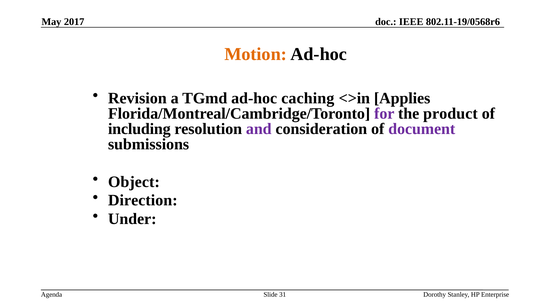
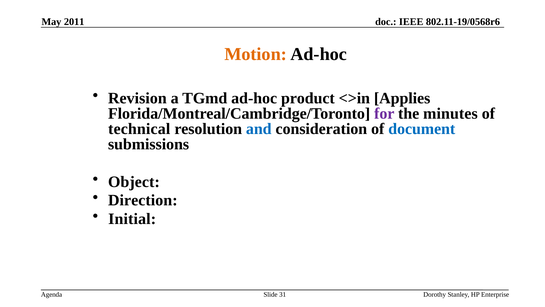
2017: 2017 -> 2011
caching: caching -> product
product: product -> minutes
including: including -> technical
and colour: purple -> blue
document colour: purple -> blue
Under: Under -> Initial
